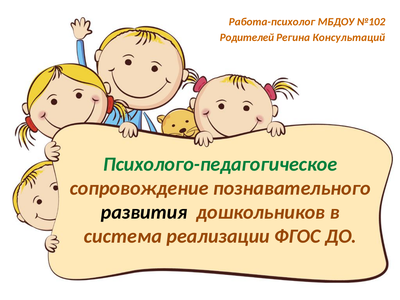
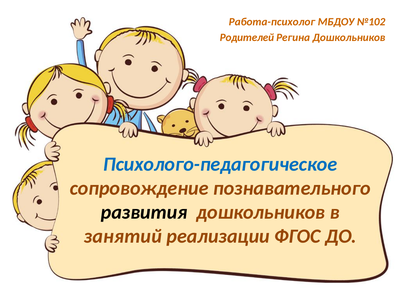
Регина Консультаций: Консультаций -> Дошкольников
Психолого-педагогическое colour: green -> blue
система: система -> занятий
